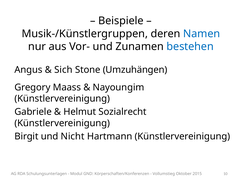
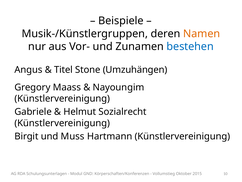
Namen colour: blue -> orange
Sich: Sich -> Titel
Nicht: Nicht -> Muss
